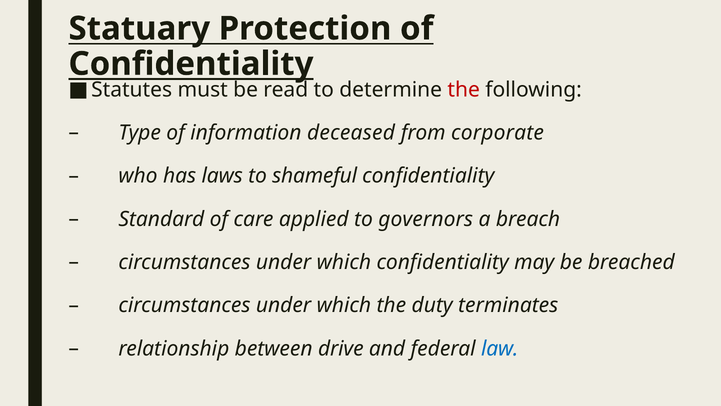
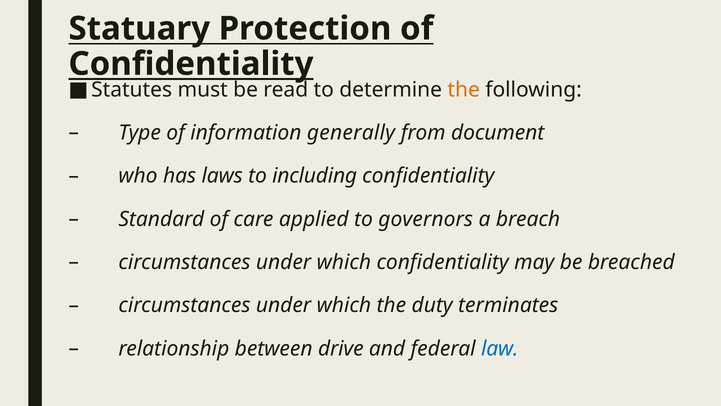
the at (464, 89) colour: red -> orange
deceased: deceased -> generally
corporate: corporate -> document
shameful: shameful -> including
